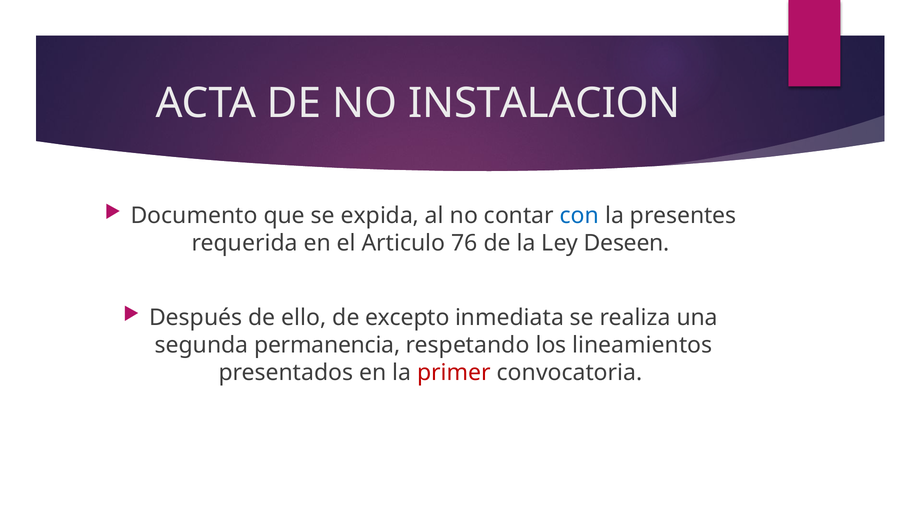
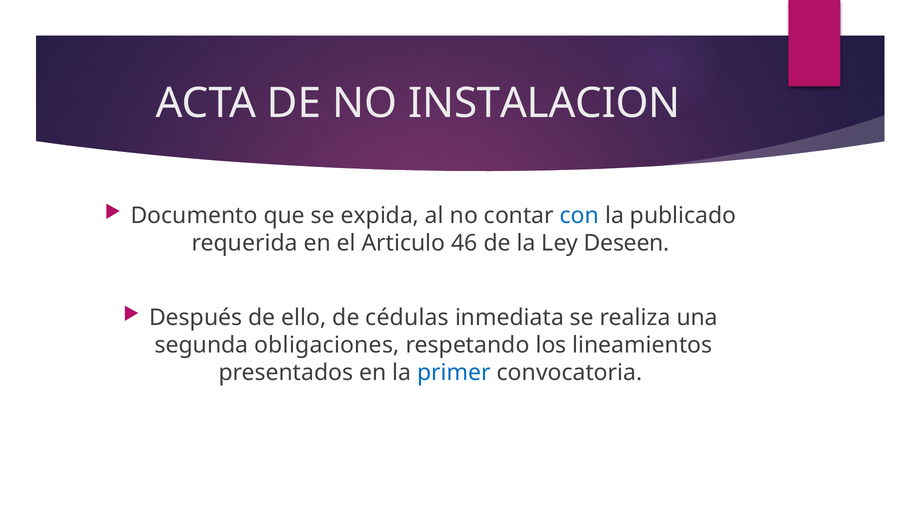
presentes: presentes -> publicado
76: 76 -> 46
excepto: excepto -> cédulas
permanencia: permanencia -> obligaciones
primer colour: red -> blue
